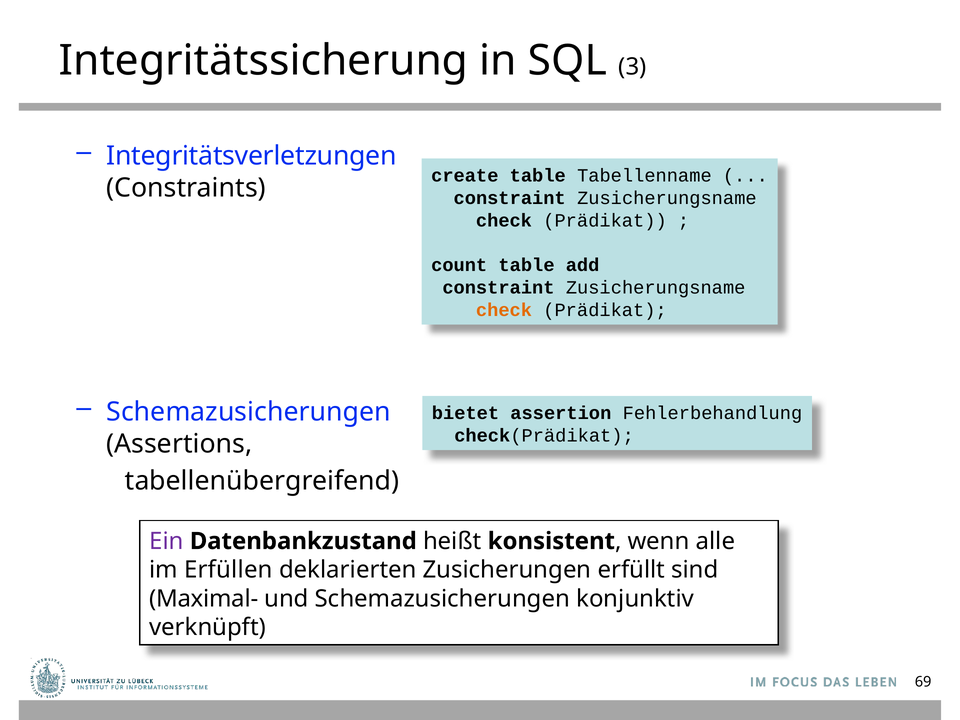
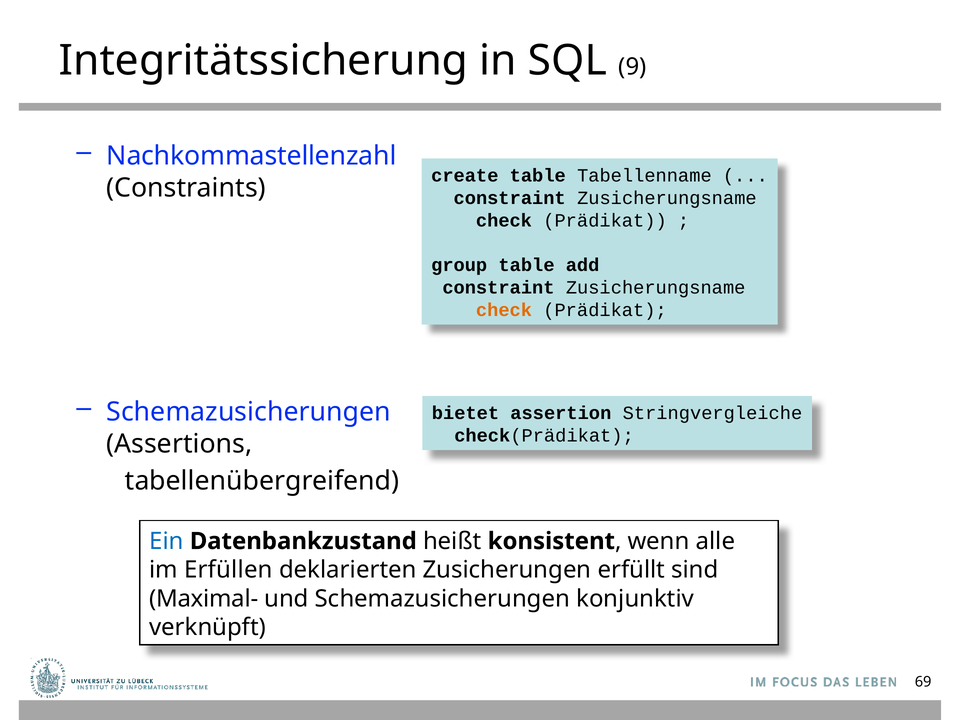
3: 3 -> 9
Integritätsverletzungen: Integritätsverletzungen -> Nachkommastellenzahl
count: count -> group
Fehlerbehandlung: Fehlerbehandlung -> Stringvergleiche
Ein colour: purple -> blue
